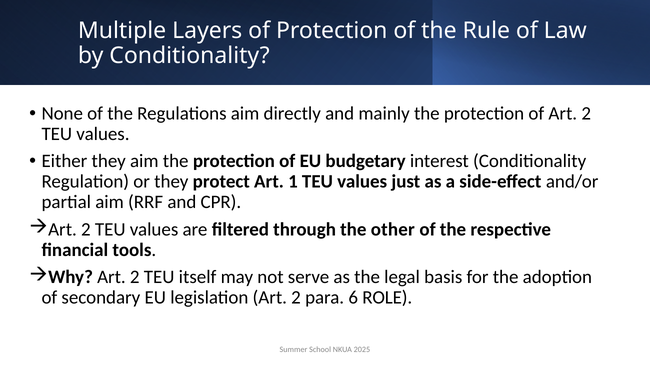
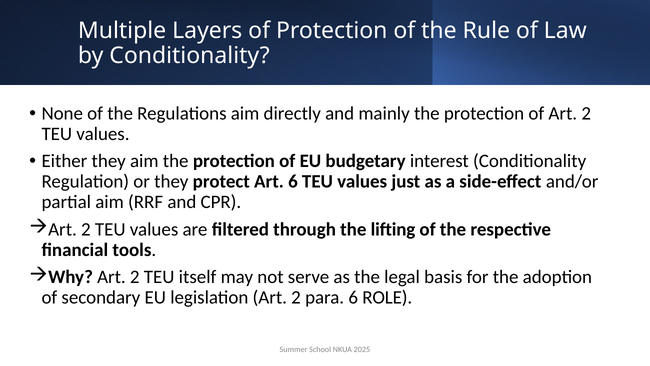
Art 1: 1 -> 6
other: other -> lifting
